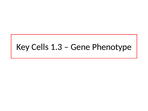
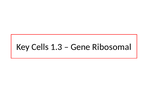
Phenotype: Phenotype -> Ribosomal
